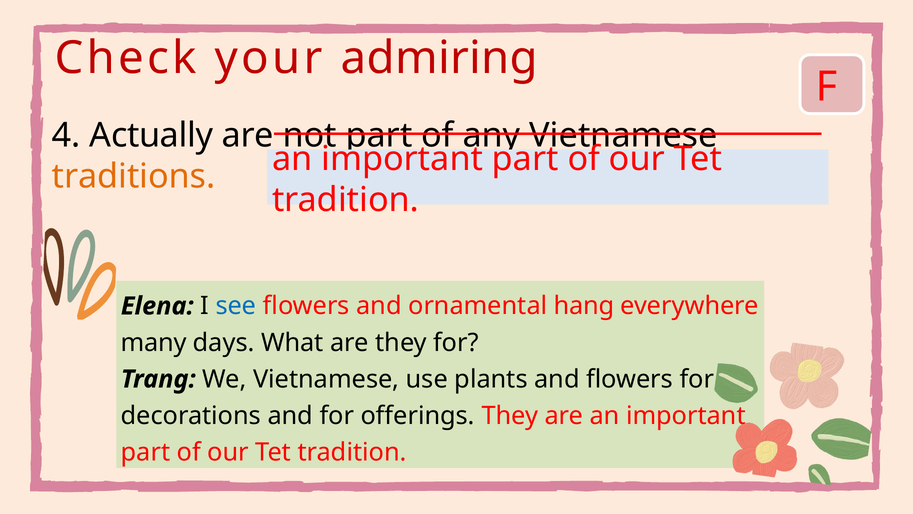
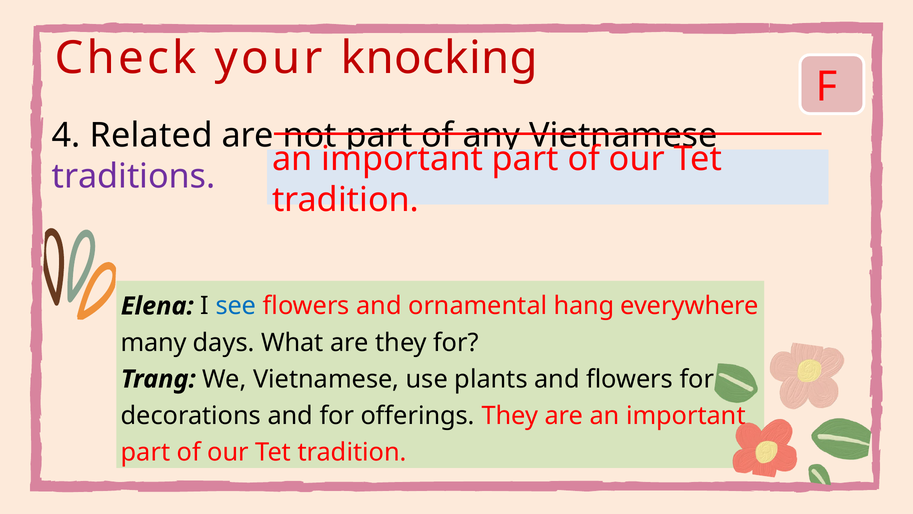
admiring: admiring -> knocking
Actually: Actually -> Related
traditions colour: orange -> purple
